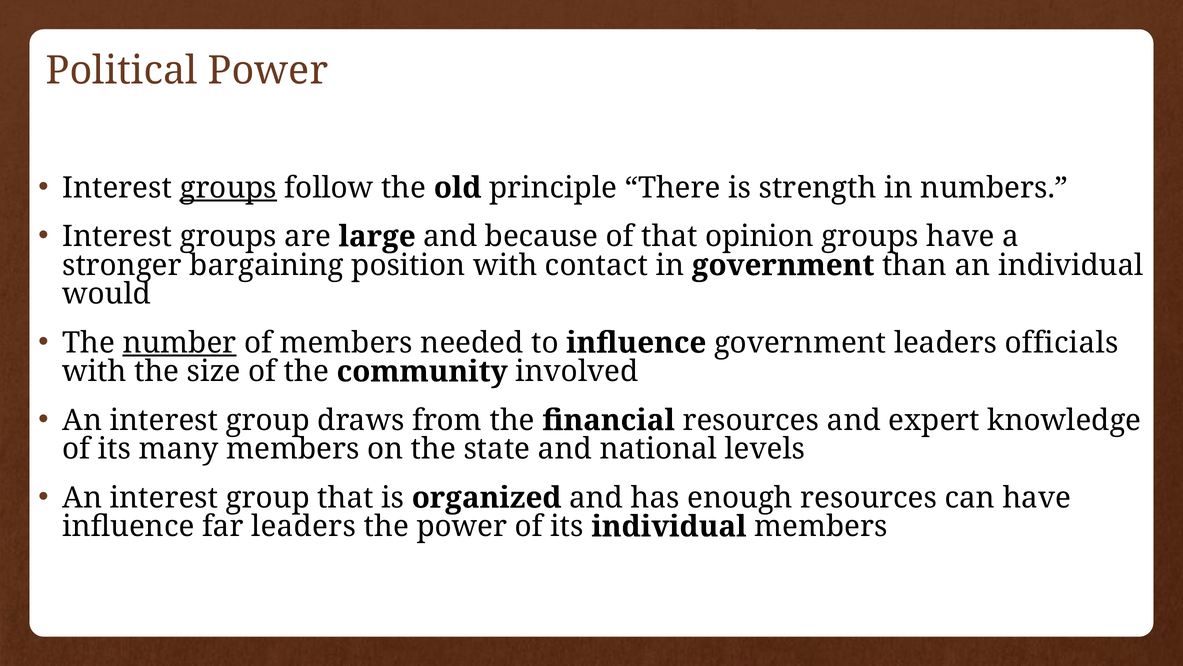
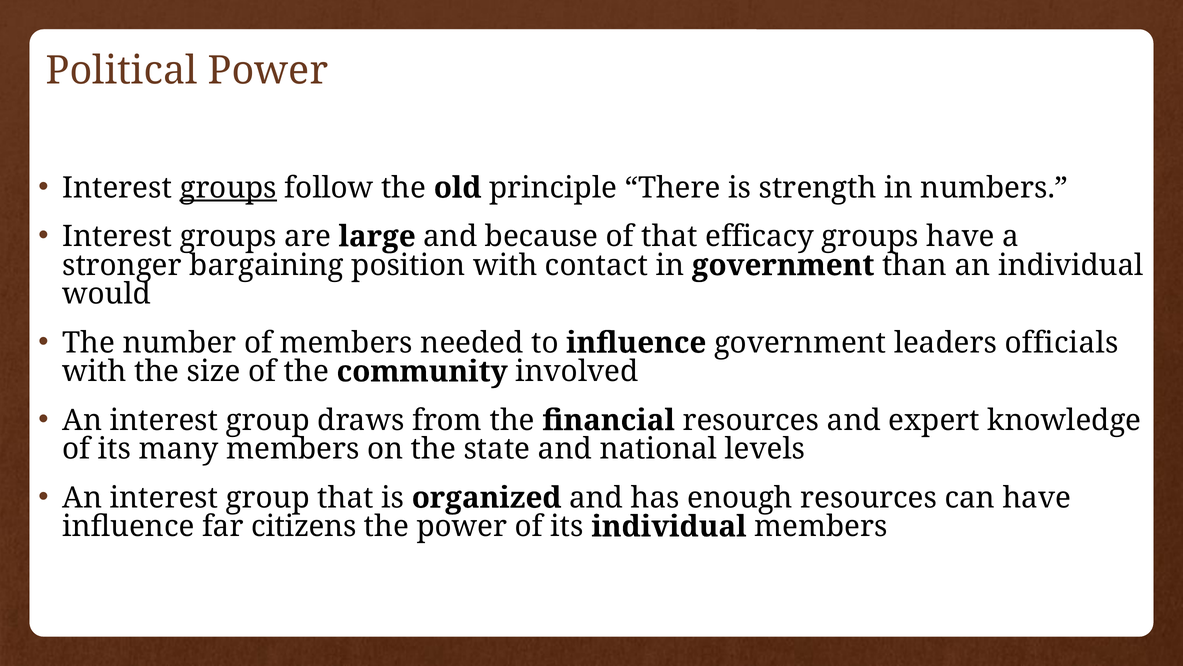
opinion: opinion -> efficacy
number underline: present -> none
far leaders: leaders -> citizens
